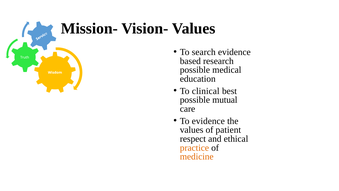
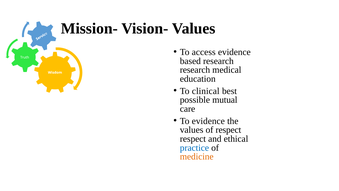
search: search -> access
possible at (195, 70): possible -> research
of patient: patient -> respect
practice colour: orange -> blue
